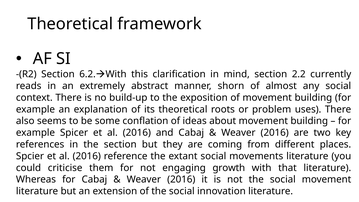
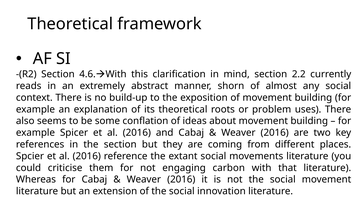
6.2: 6.2 -> 4.6
growth: growth -> carbon
